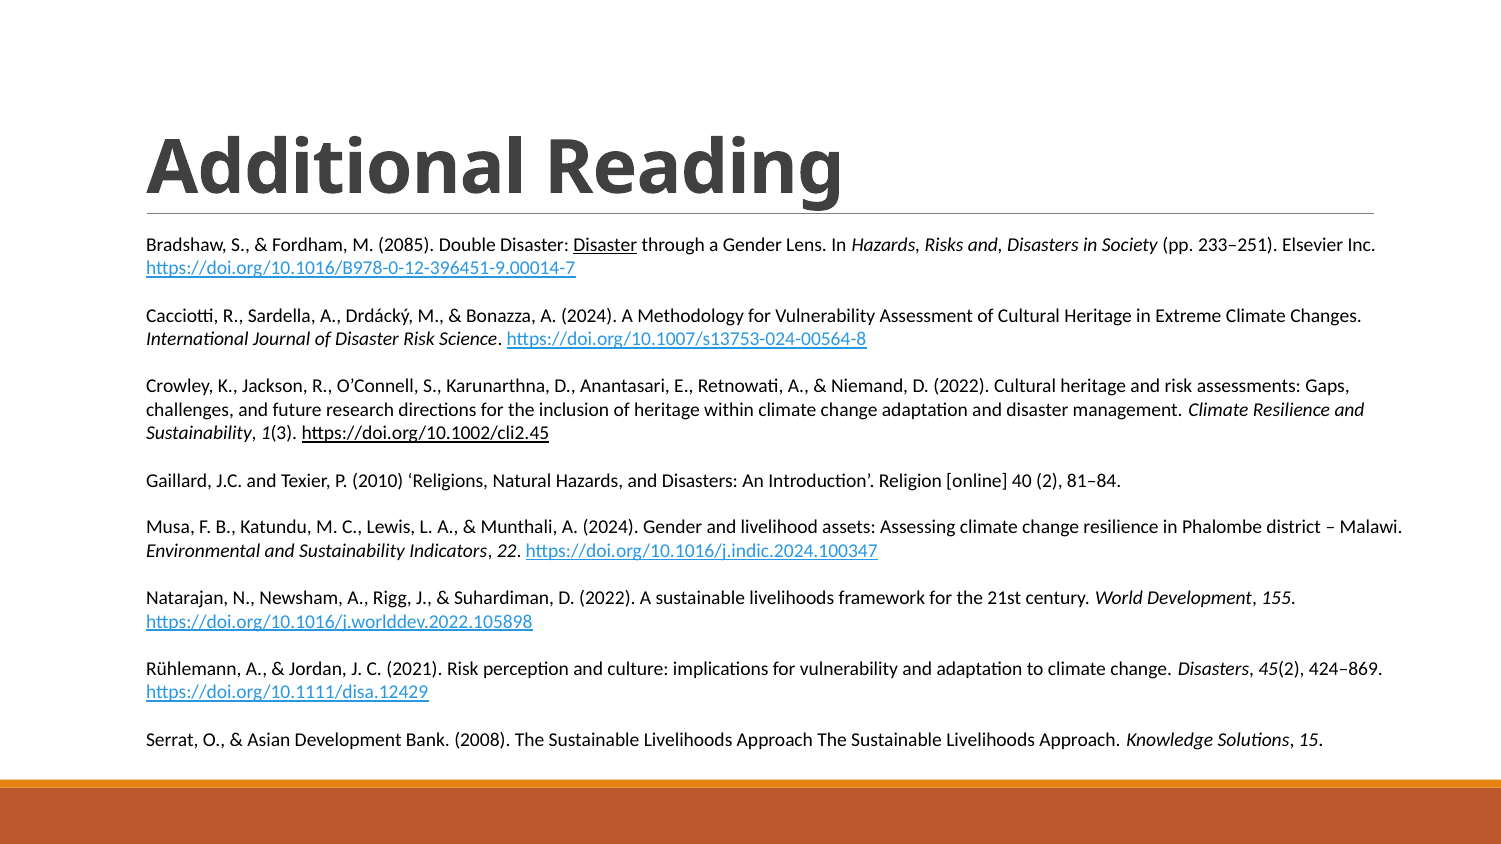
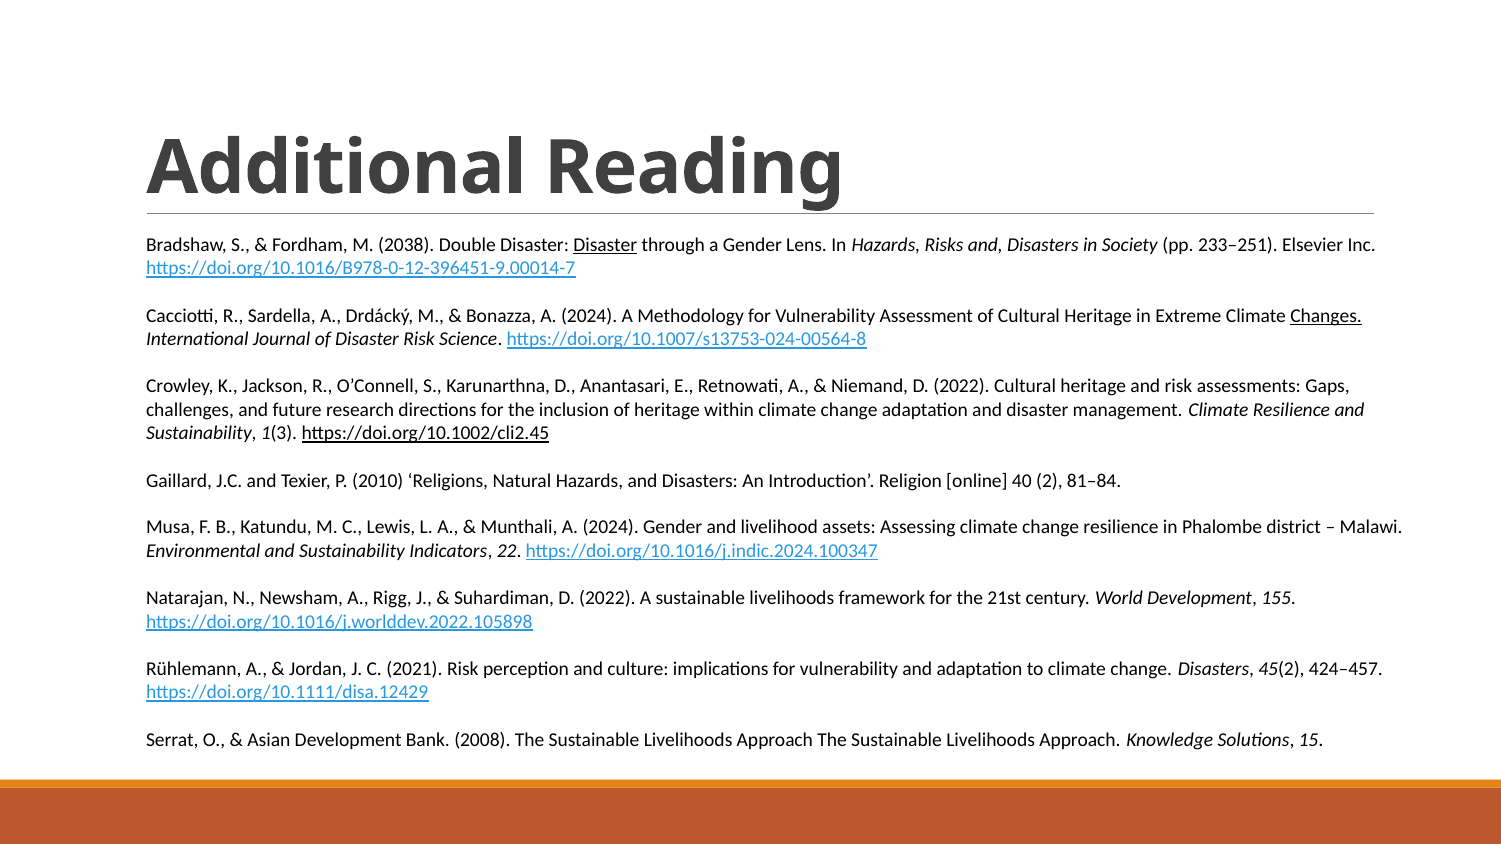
2085: 2085 -> 2038
Changes underline: none -> present
424–869: 424–869 -> 424–457
